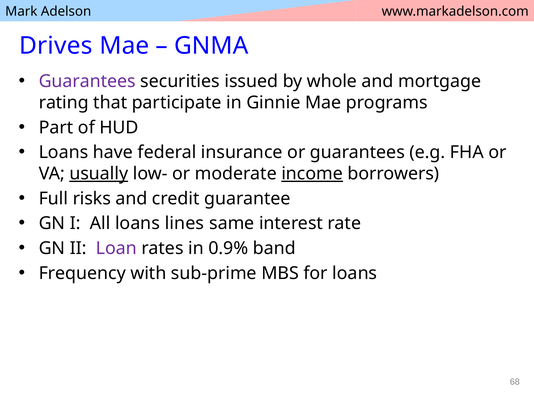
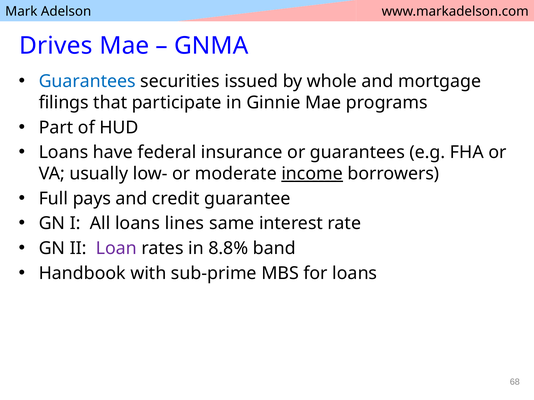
Guarantees at (87, 81) colour: purple -> blue
rating: rating -> filings
usually underline: present -> none
risks: risks -> pays
0.9%: 0.9% -> 8.8%
Frequency: Frequency -> Handbook
